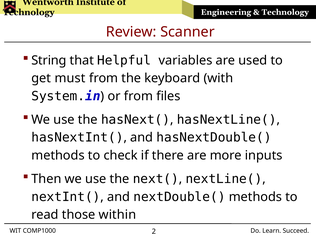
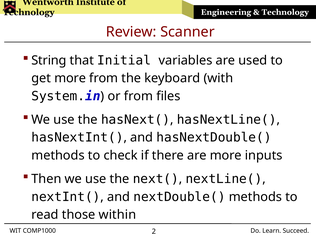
Helpful: Helpful -> Initial
get must: must -> more
